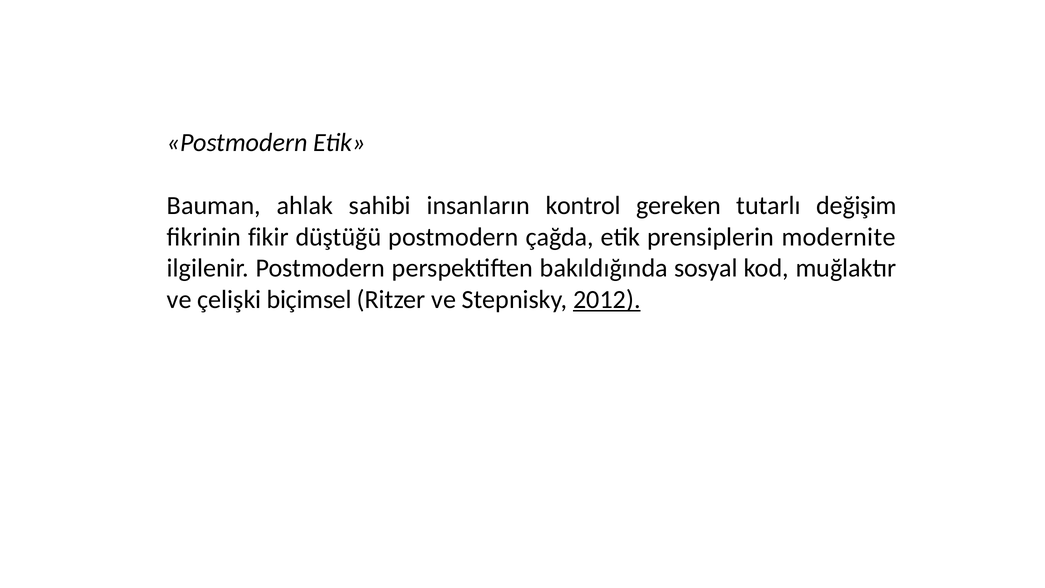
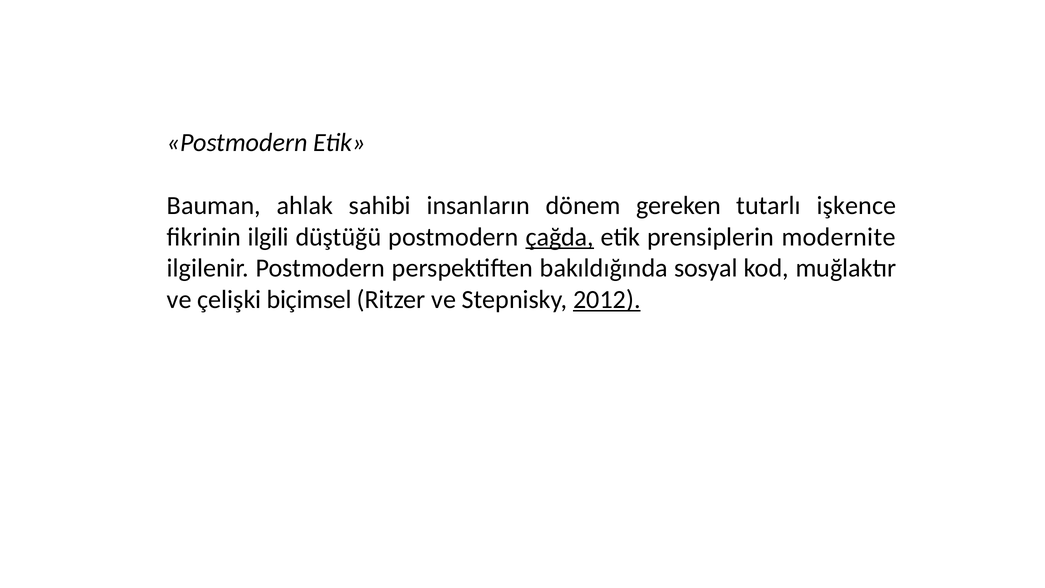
kontrol: kontrol -> dönem
değişim: değişim -> işkence
fikir: fikir -> ilgili
çağda underline: none -> present
